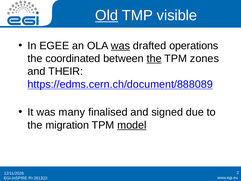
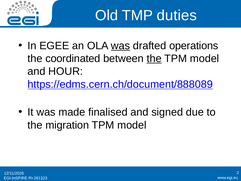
Old underline: present -> none
visible: visible -> duties
zones at (205, 58): zones -> model
THEIR: THEIR -> HOUR
many: many -> made
model at (132, 125) underline: present -> none
